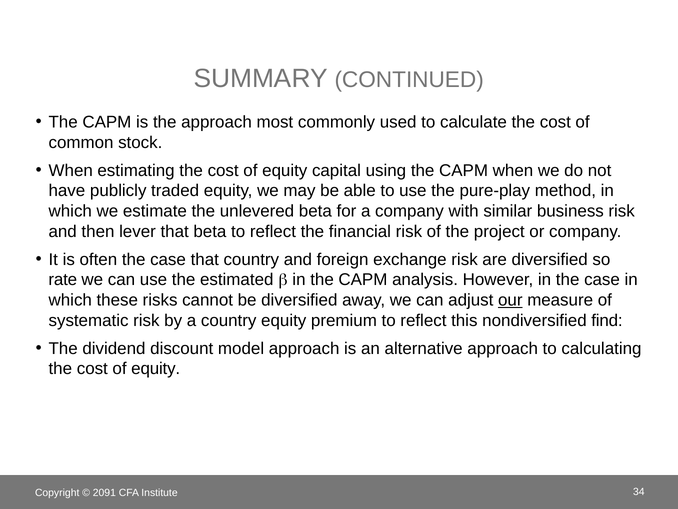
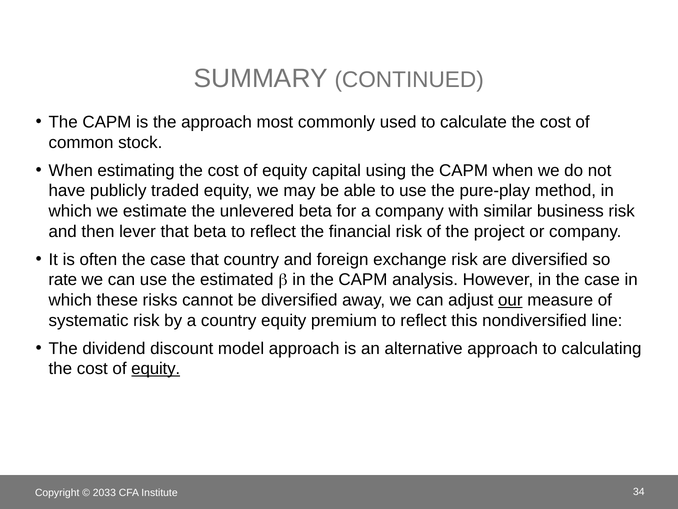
find: find -> line
equity at (156, 368) underline: none -> present
2091: 2091 -> 2033
